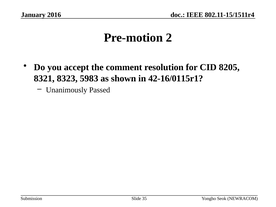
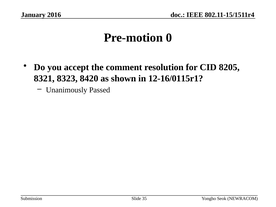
2: 2 -> 0
5983: 5983 -> 8420
42-16/0115r1: 42-16/0115r1 -> 12-16/0115r1
